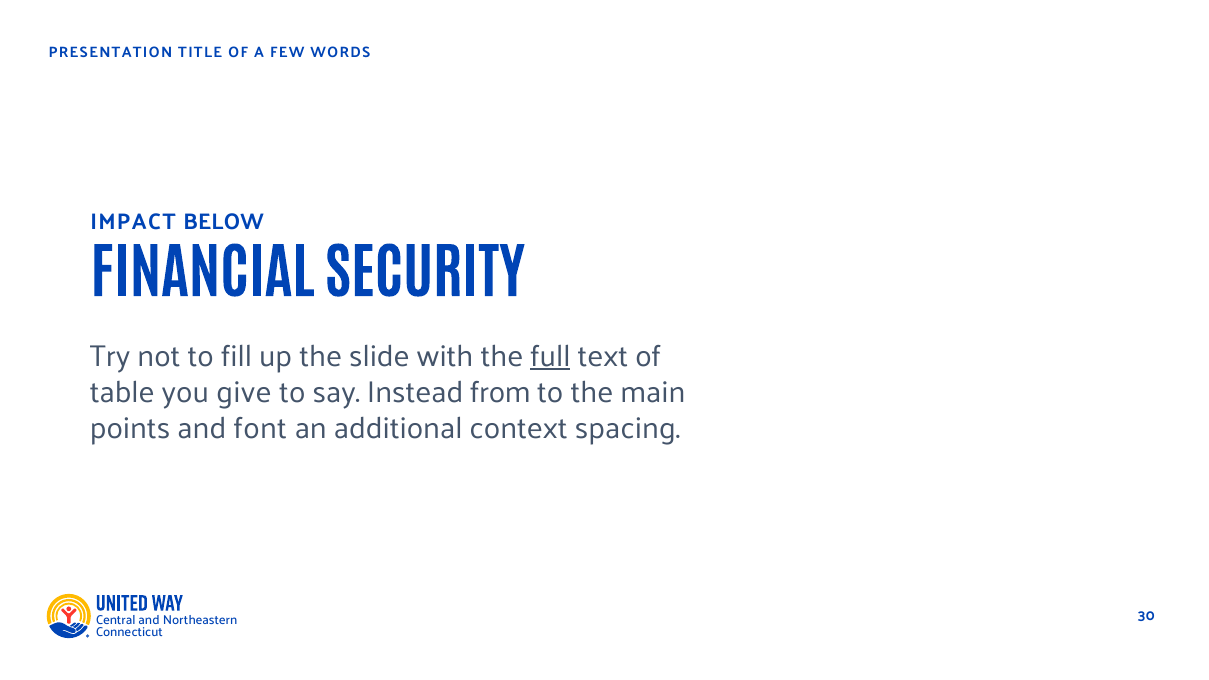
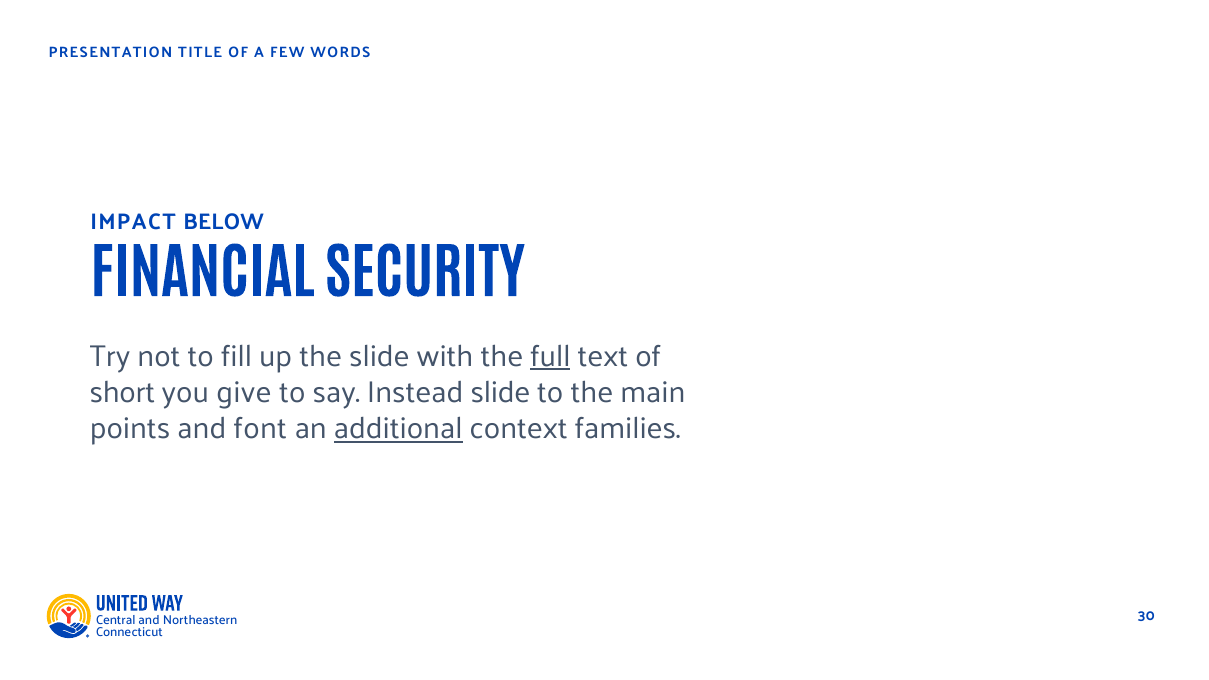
table: table -> short
Instead from: from -> slide
additional underline: none -> present
spacing: spacing -> families
